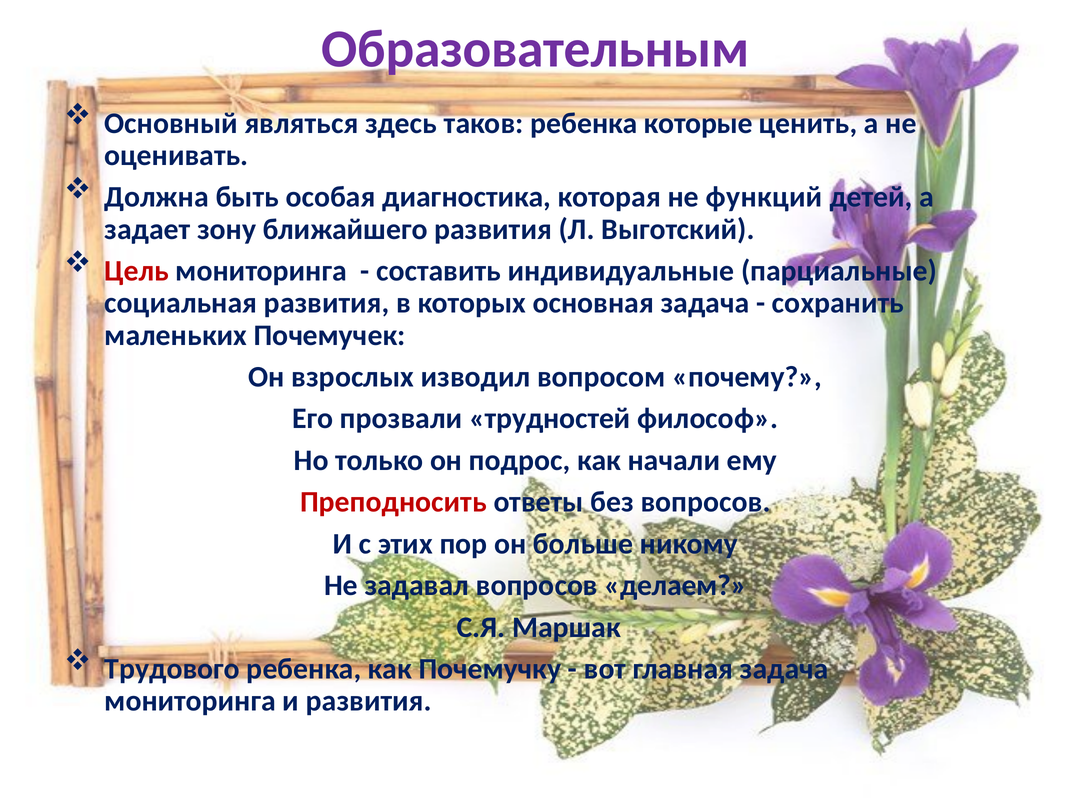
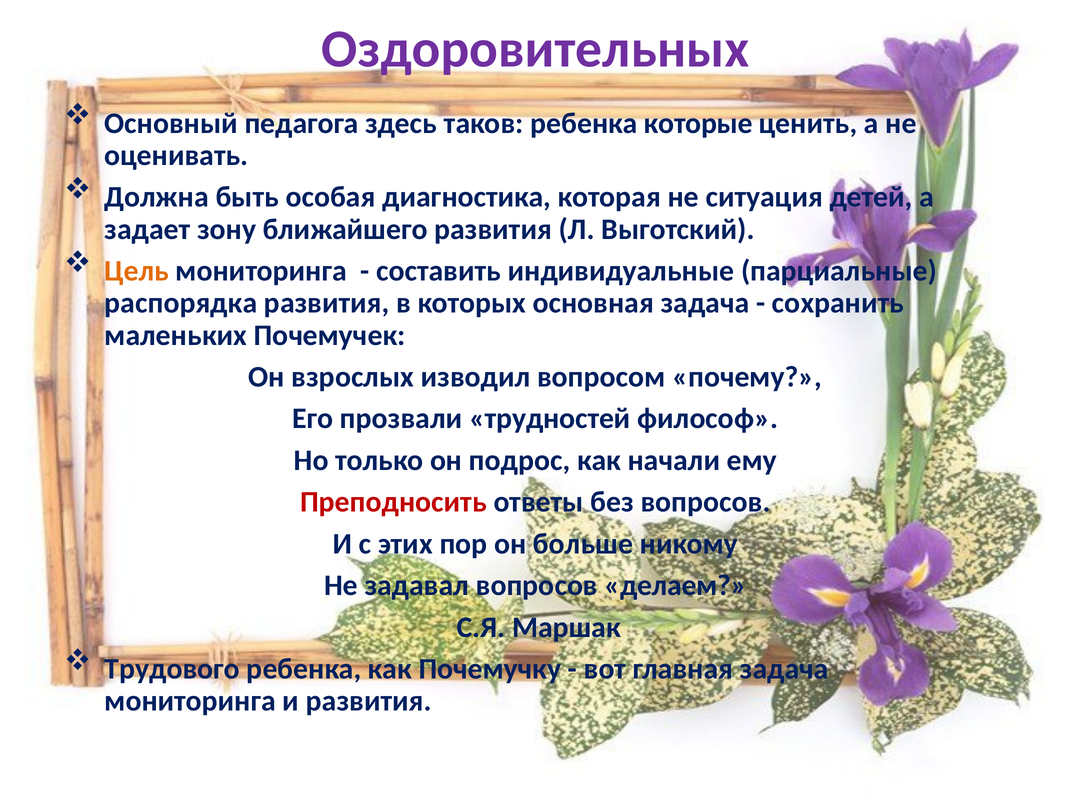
Образовательным: Образовательным -> Оздоровительных
являться: являться -> педагога
функций: функций -> ситуация
Цель colour: red -> orange
социальная: социальная -> распорядка
